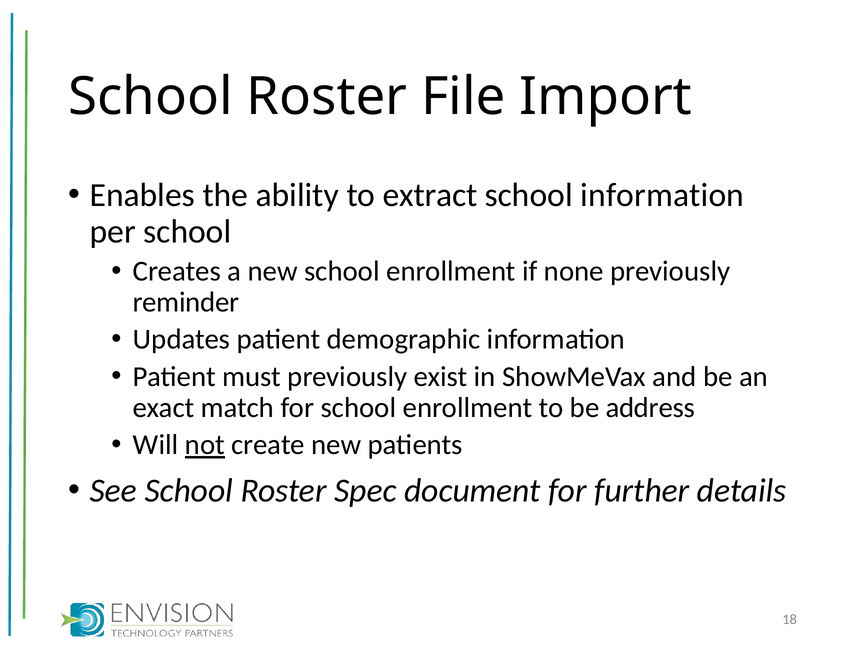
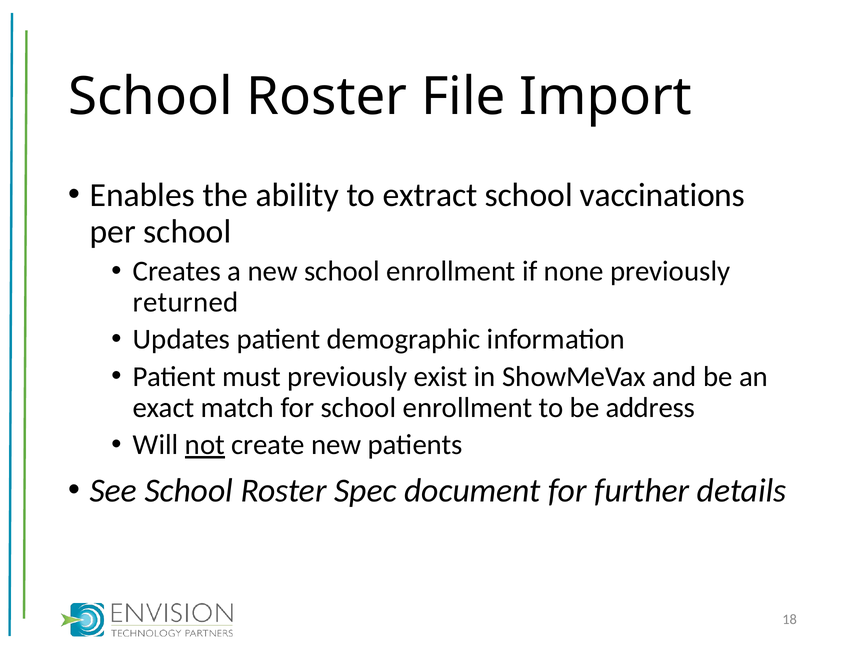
school information: information -> vaccinations
reminder: reminder -> returned
